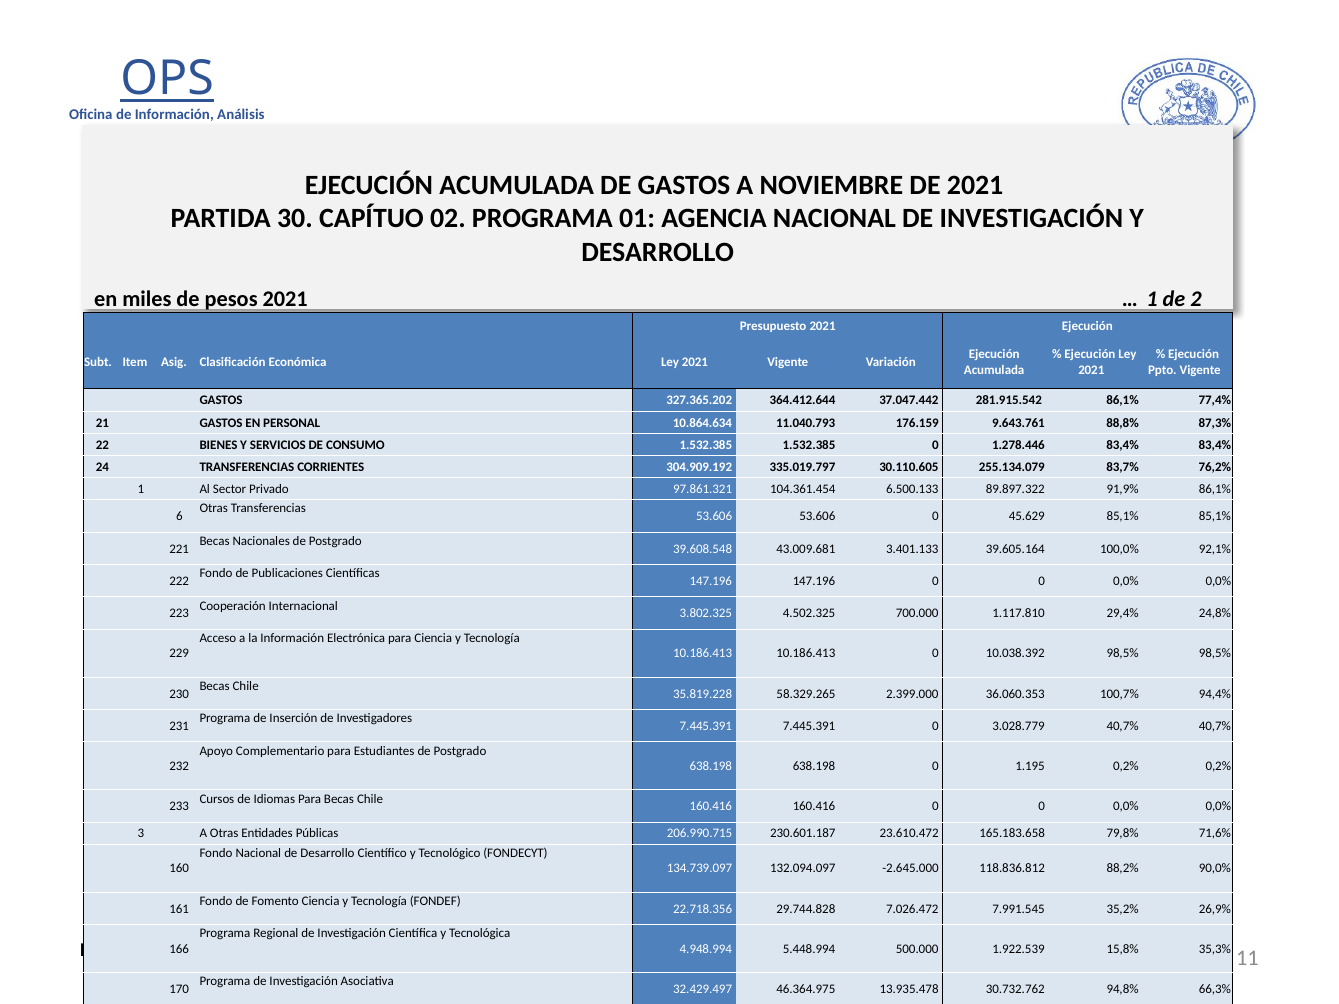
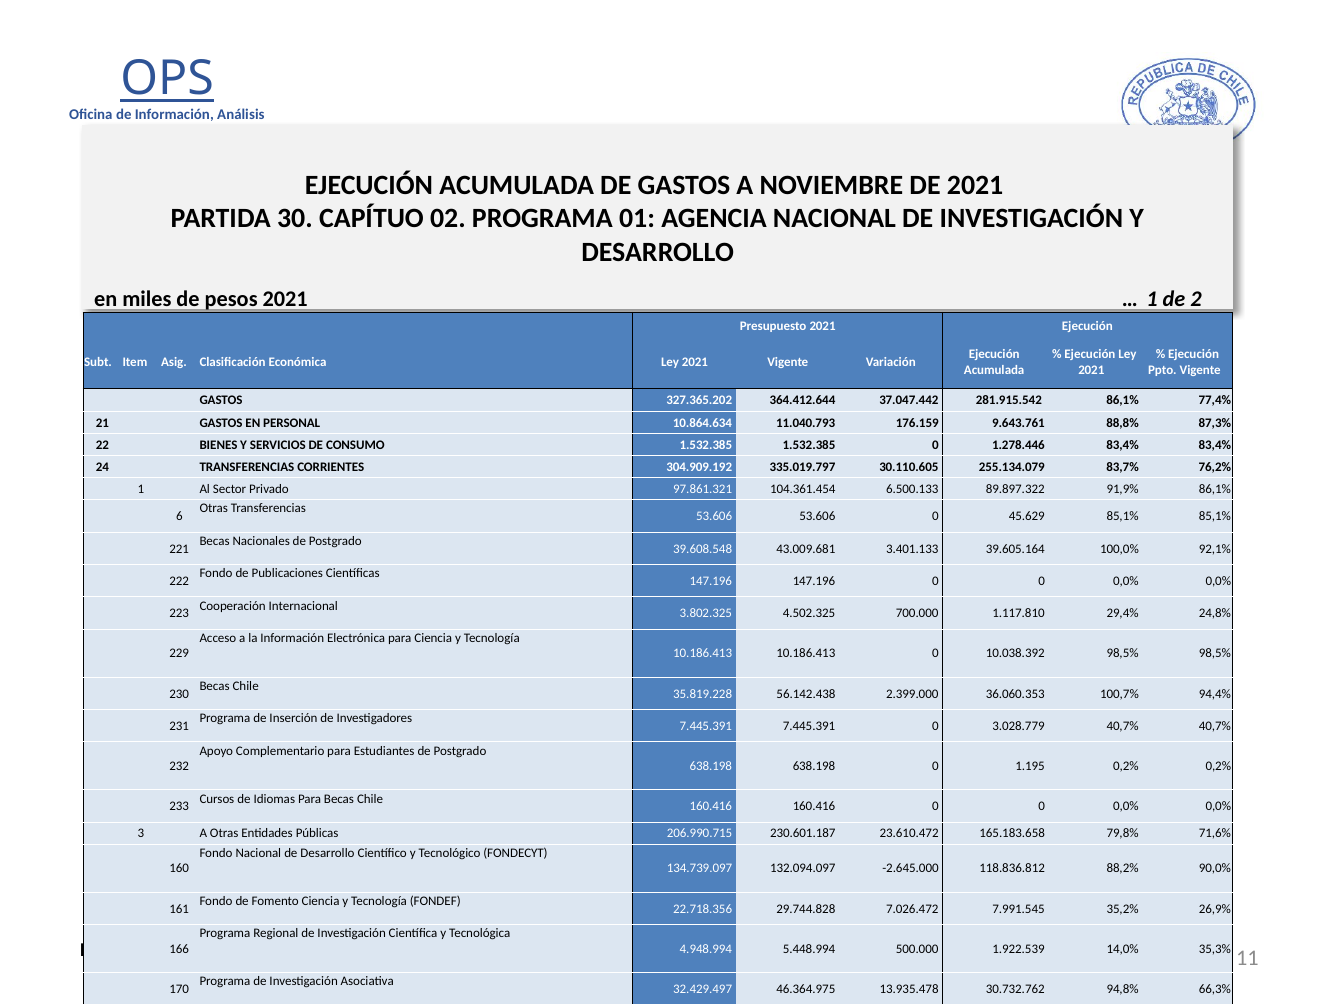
58.329.265: 58.329.265 -> 56.142.438
15,8%: 15,8% -> 14,0%
